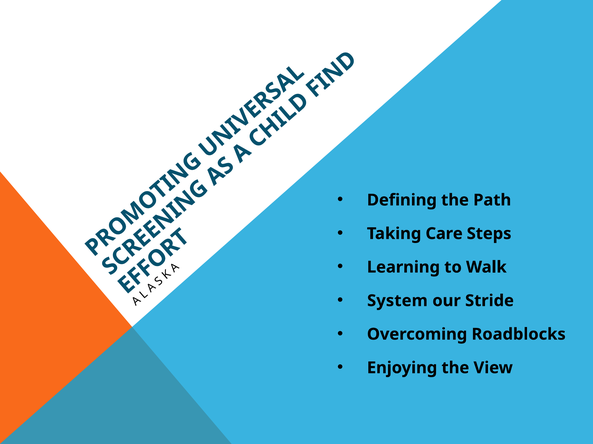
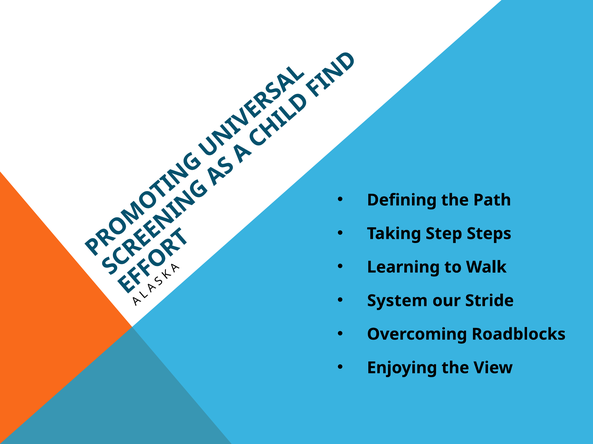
Care: Care -> Step
